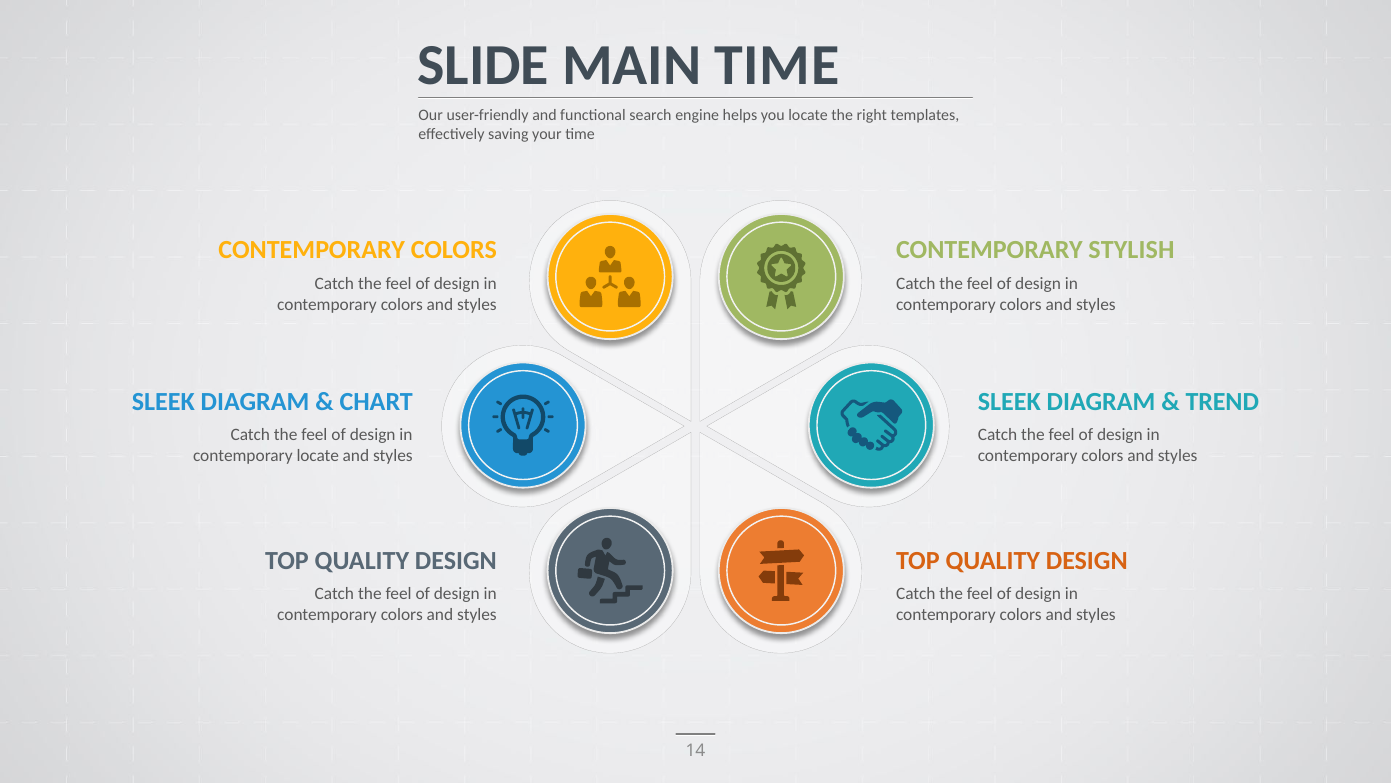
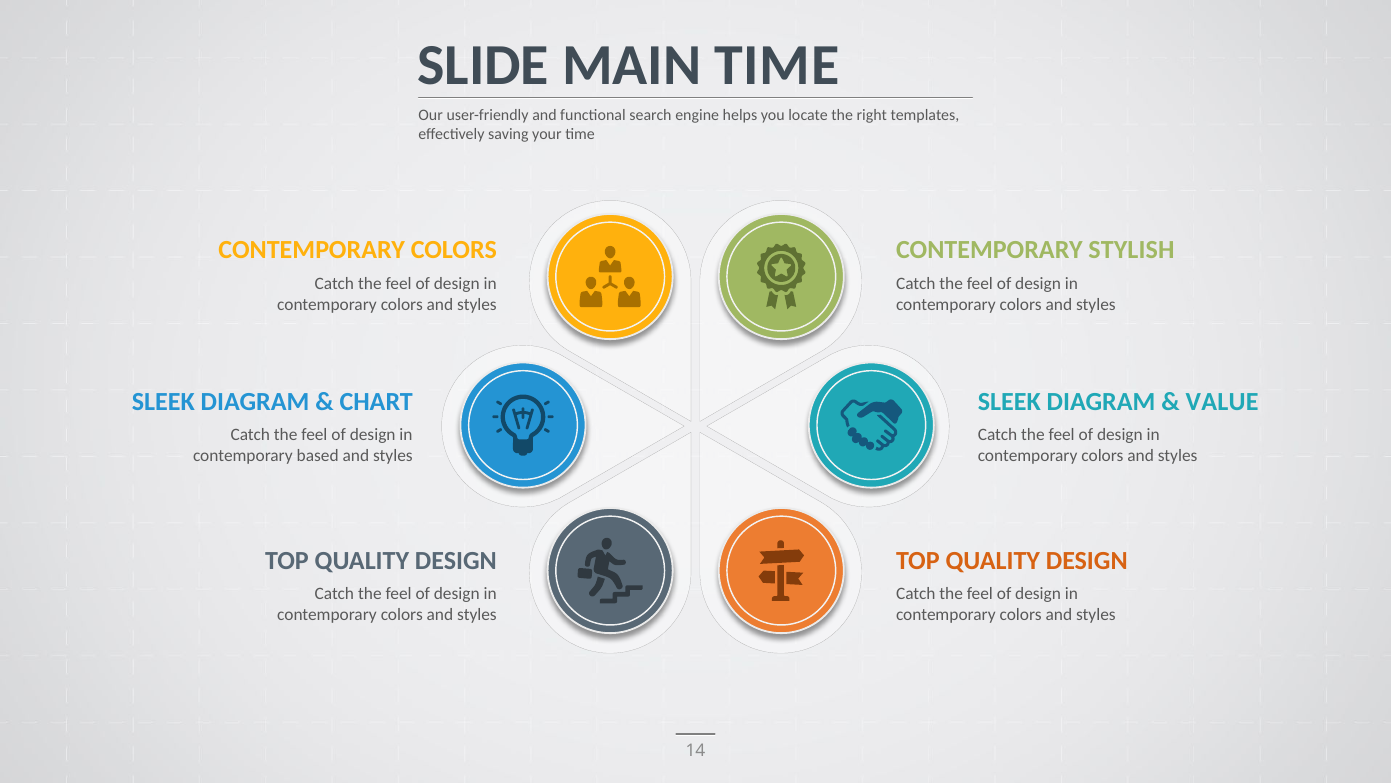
TREND: TREND -> VALUE
contemporary locate: locate -> based
